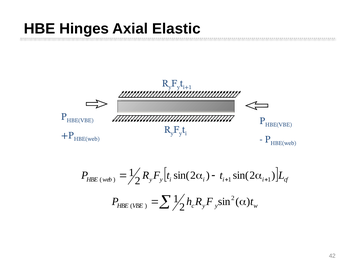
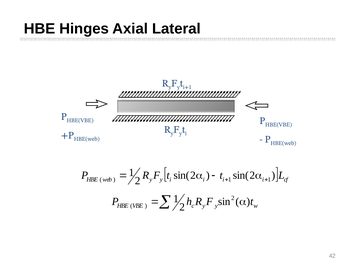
Elastic: Elastic -> Lateral
